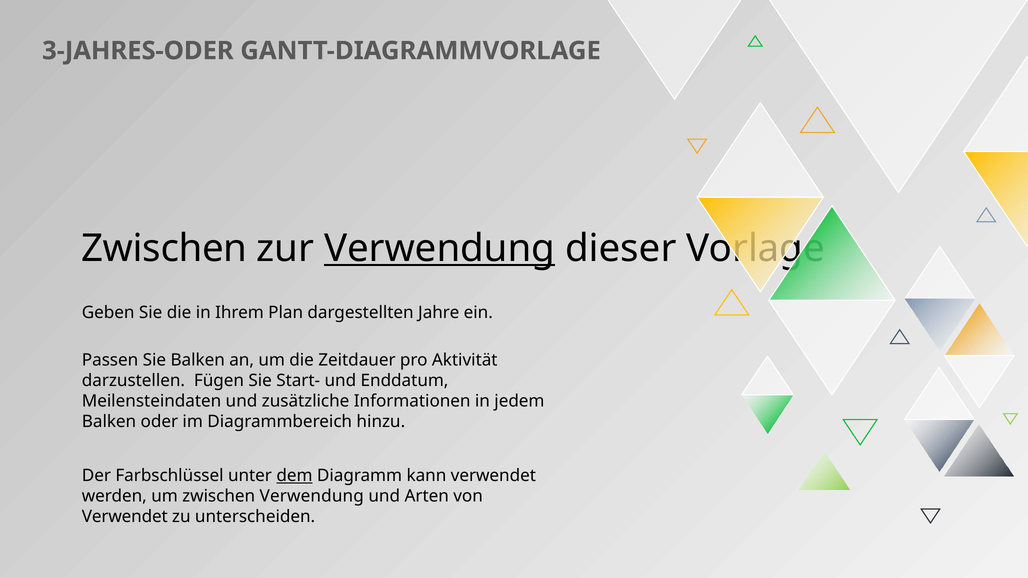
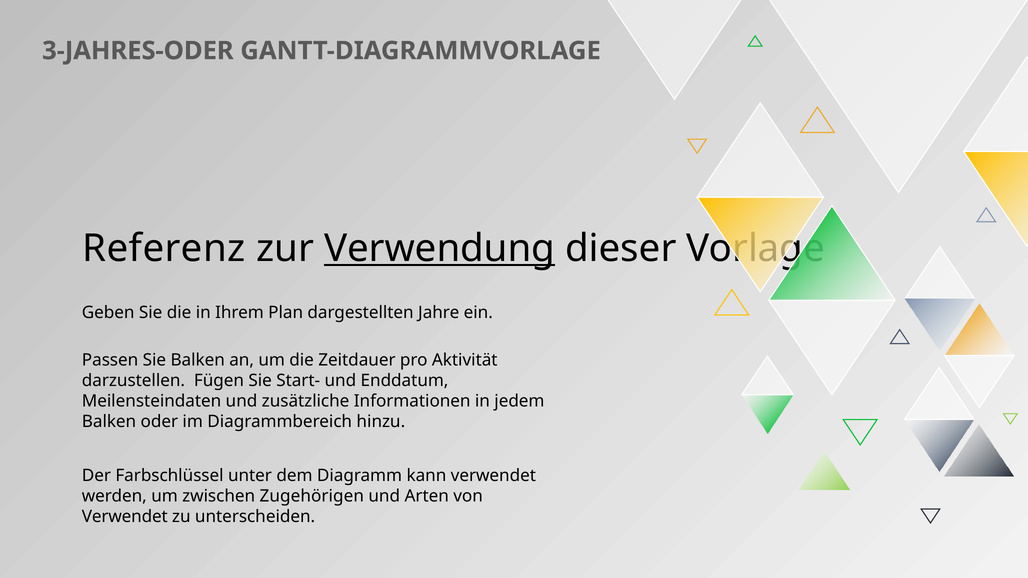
Zwischen at (164, 249): Zwischen -> Referenz
dem underline: present -> none
zwischen Verwendung: Verwendung -> Zugehörigen
